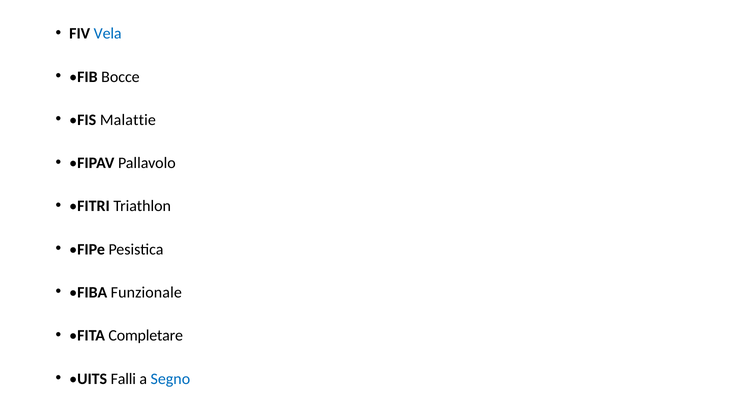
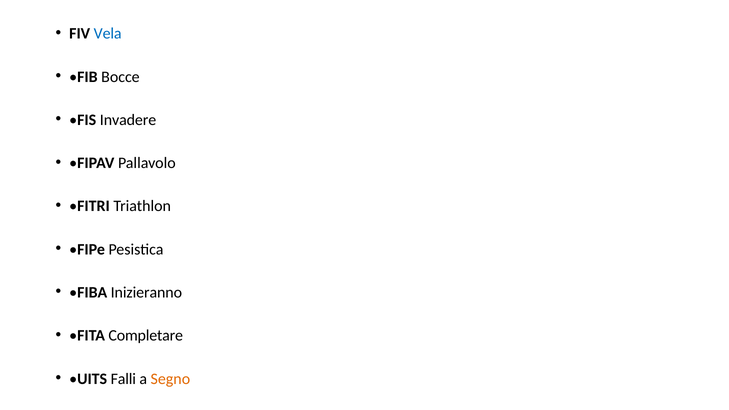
Malattie: Malattie -> Invadere
Funzionale: Funzionale -> Inizieranno
Segno colour: blue -> orange
